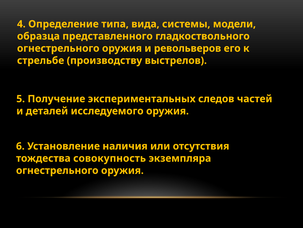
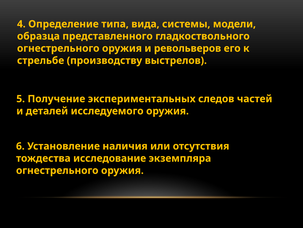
совокупность: совокупность -> исследование
